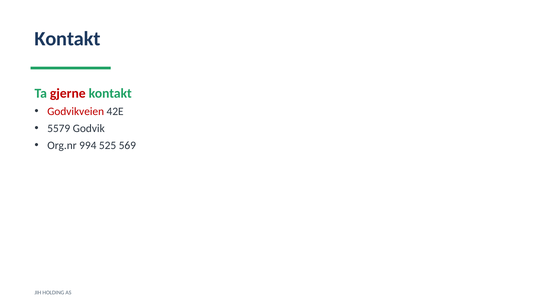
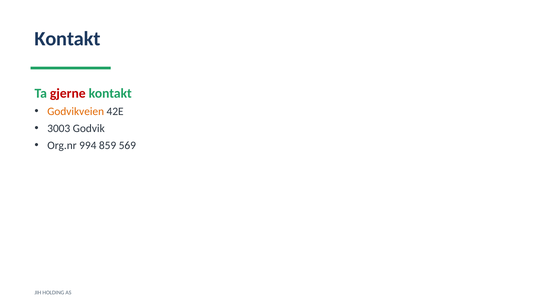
Godvikveien colour: red -> orange
5579: 5579 -> 3003
525: 525 -> 859
